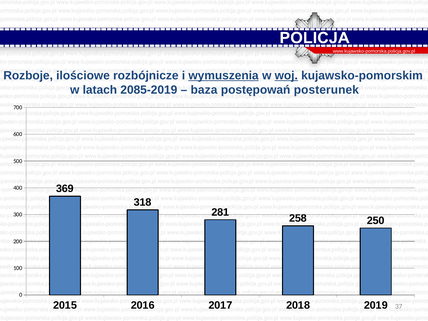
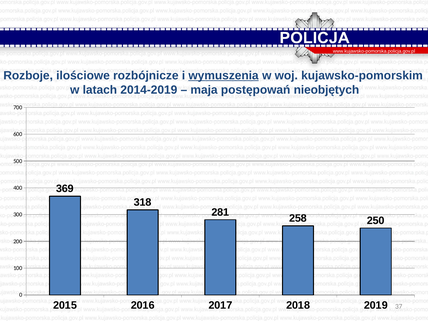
woj underline: present -> none
2085-2019: 2085-2019 -> 2014-2019
baza: baza -> maja
posterunek: posterunek -> nieobjętych
